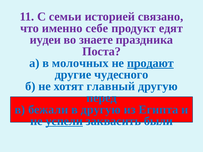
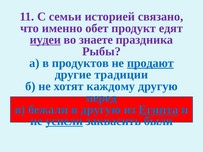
себе: себе -> обет
иудеи underline: none -> present
Поста: Поста -> Рыбы
молочных: молочных -> продуктов
чудесного: чудесного -> традиции
главный: главный -> каждому
Египта underline: none -> present
